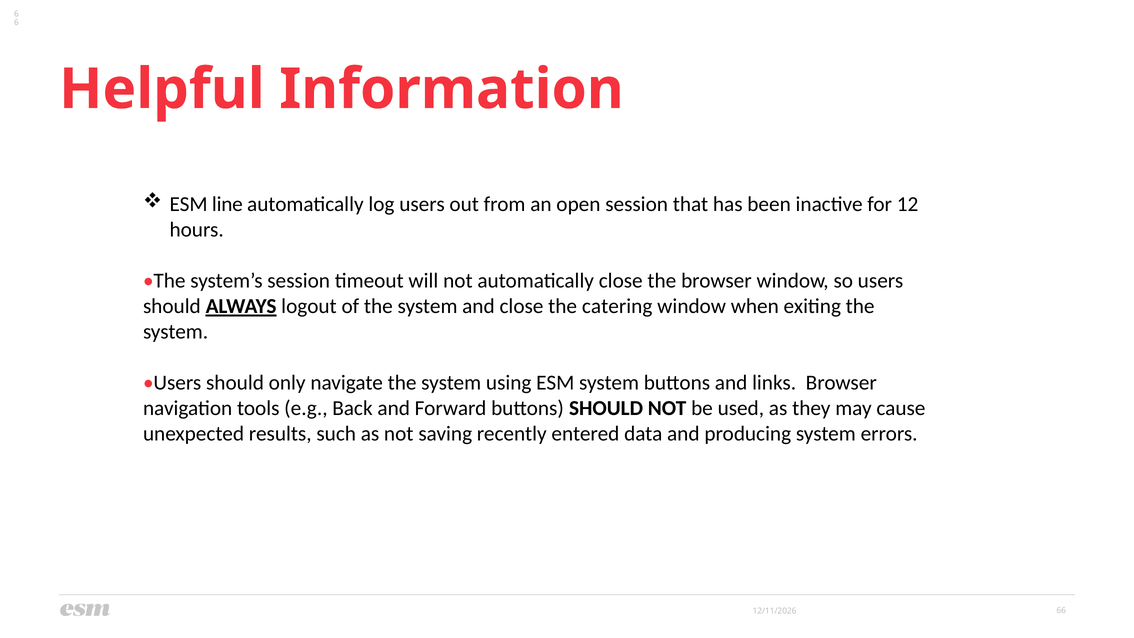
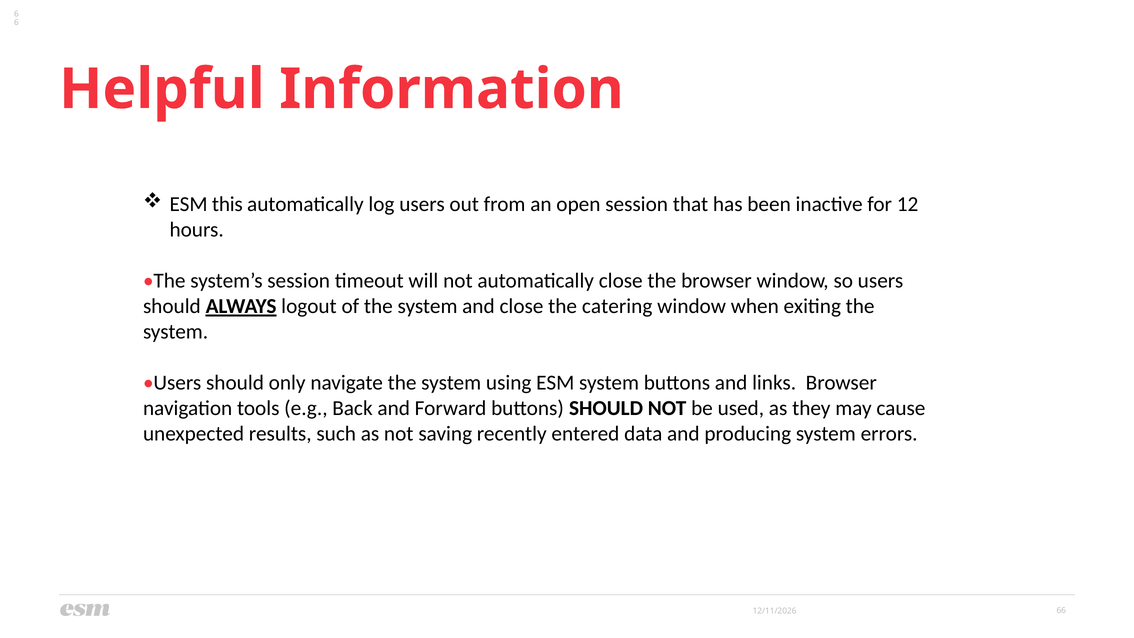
line: line -> this
